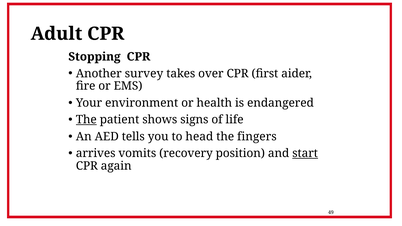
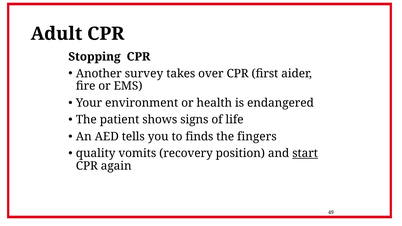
The at (86, 120) underline: present -> none
head: head -> finds
arrives: arrives -> quality
